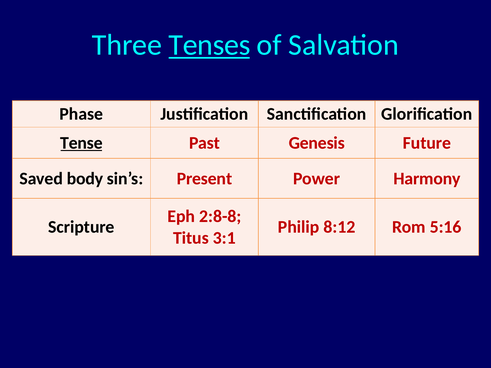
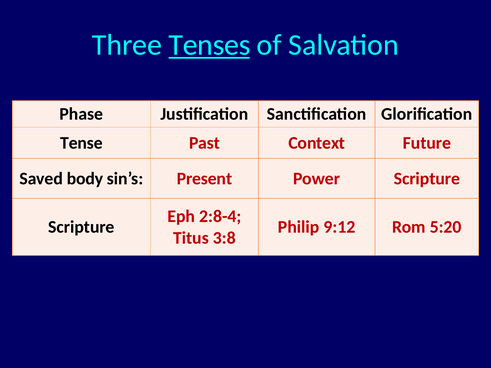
Tense underline: present -> none
Genesis: Genesis -> Context
Power Harmony: Harmony -> Scripture
2:8-8: 2:8-8 -> 2:8-4
8:12: 8:12 -> 9:12
5:16: 5:16 -> 5:20
3:1: 3:1 -> 3:8
